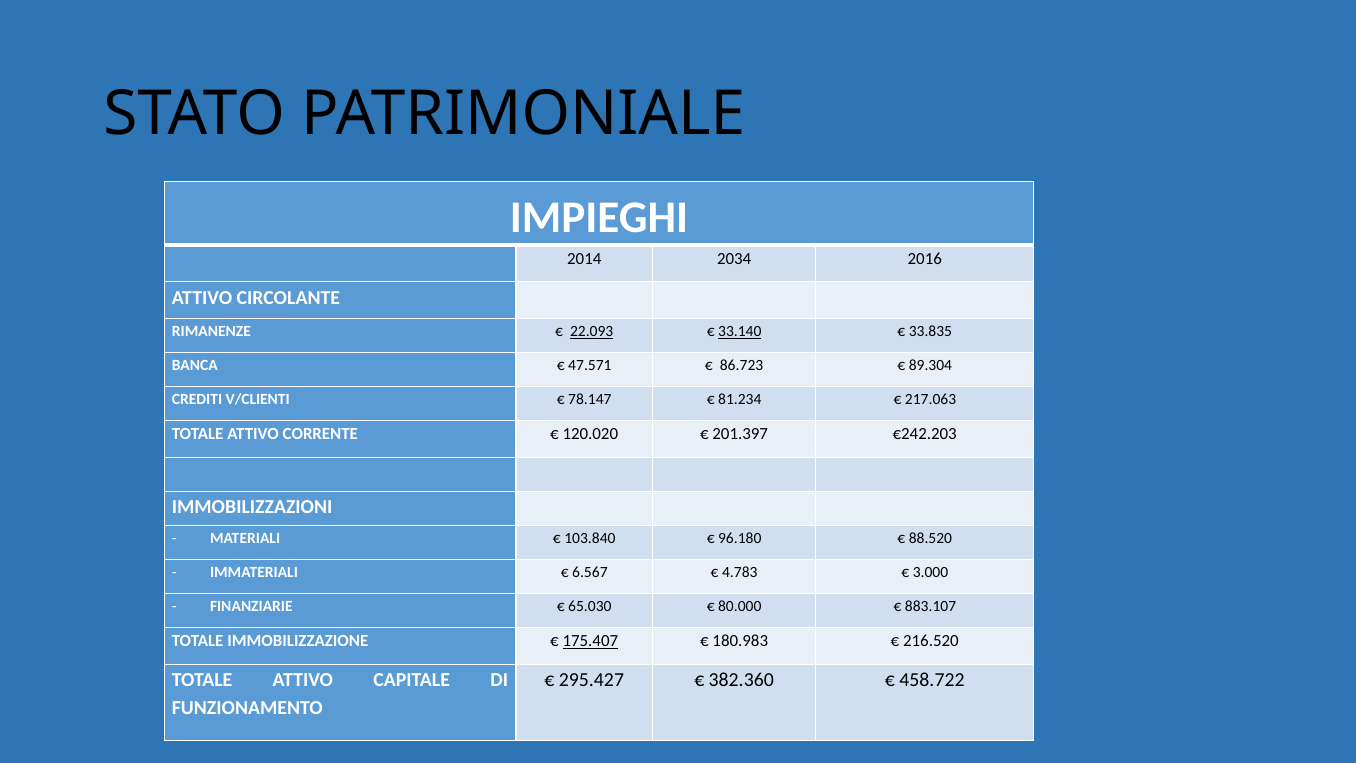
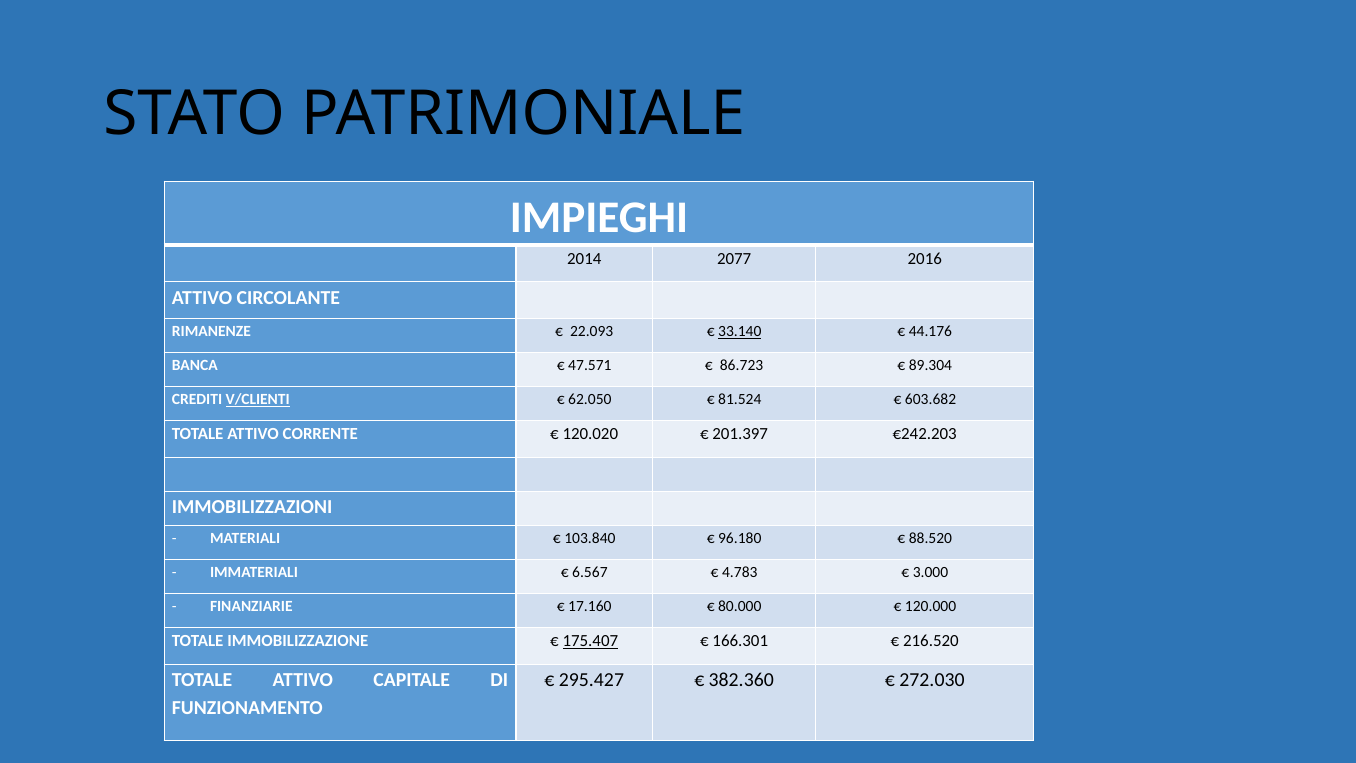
2034: 2034 -> 2077
22.093 underline: present -> none
33.835: 33.835 -> 44.176
V/CLIENTI underline: none -> present
78.147: 78.147 -> 62.050
81.234: 81.234 -> 81.524
217.063: 217.063 -> 603.682
65.030: 65.030 -> 17.160
883.107: 883.107 -> 120.000
180.983: 180.983 -> 166.301
458.722: 458.722 -> 272.030
